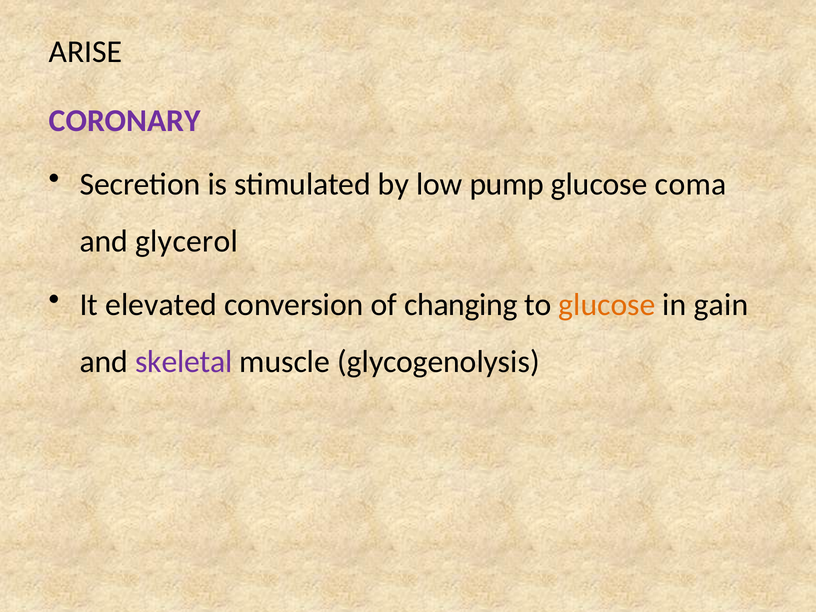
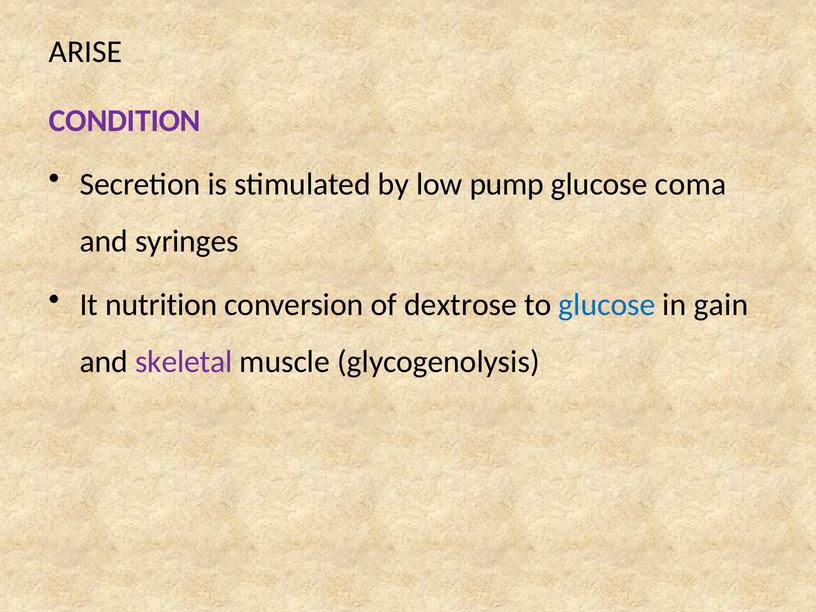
CORONARY: CORONARY -> CONDITION
glycerol: glycerol -> syringes
elevated: elevated -> nutrition
changing: changing -> dextrose
glucose at (607, 305) colour: orange -> blue
